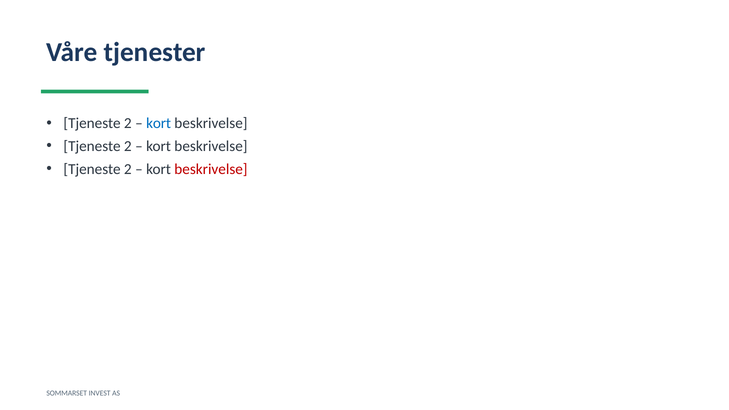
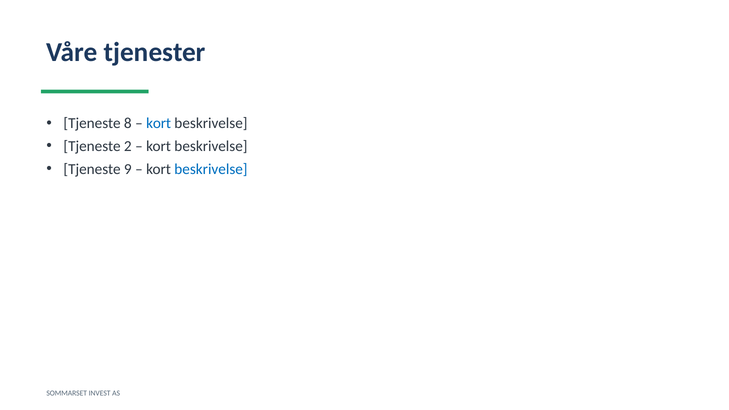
2 at (128, 123): 2 -> 8
2 at (128, 169): 2 -> 9
beskrivelse at (211, 169) colour: red -> blue
